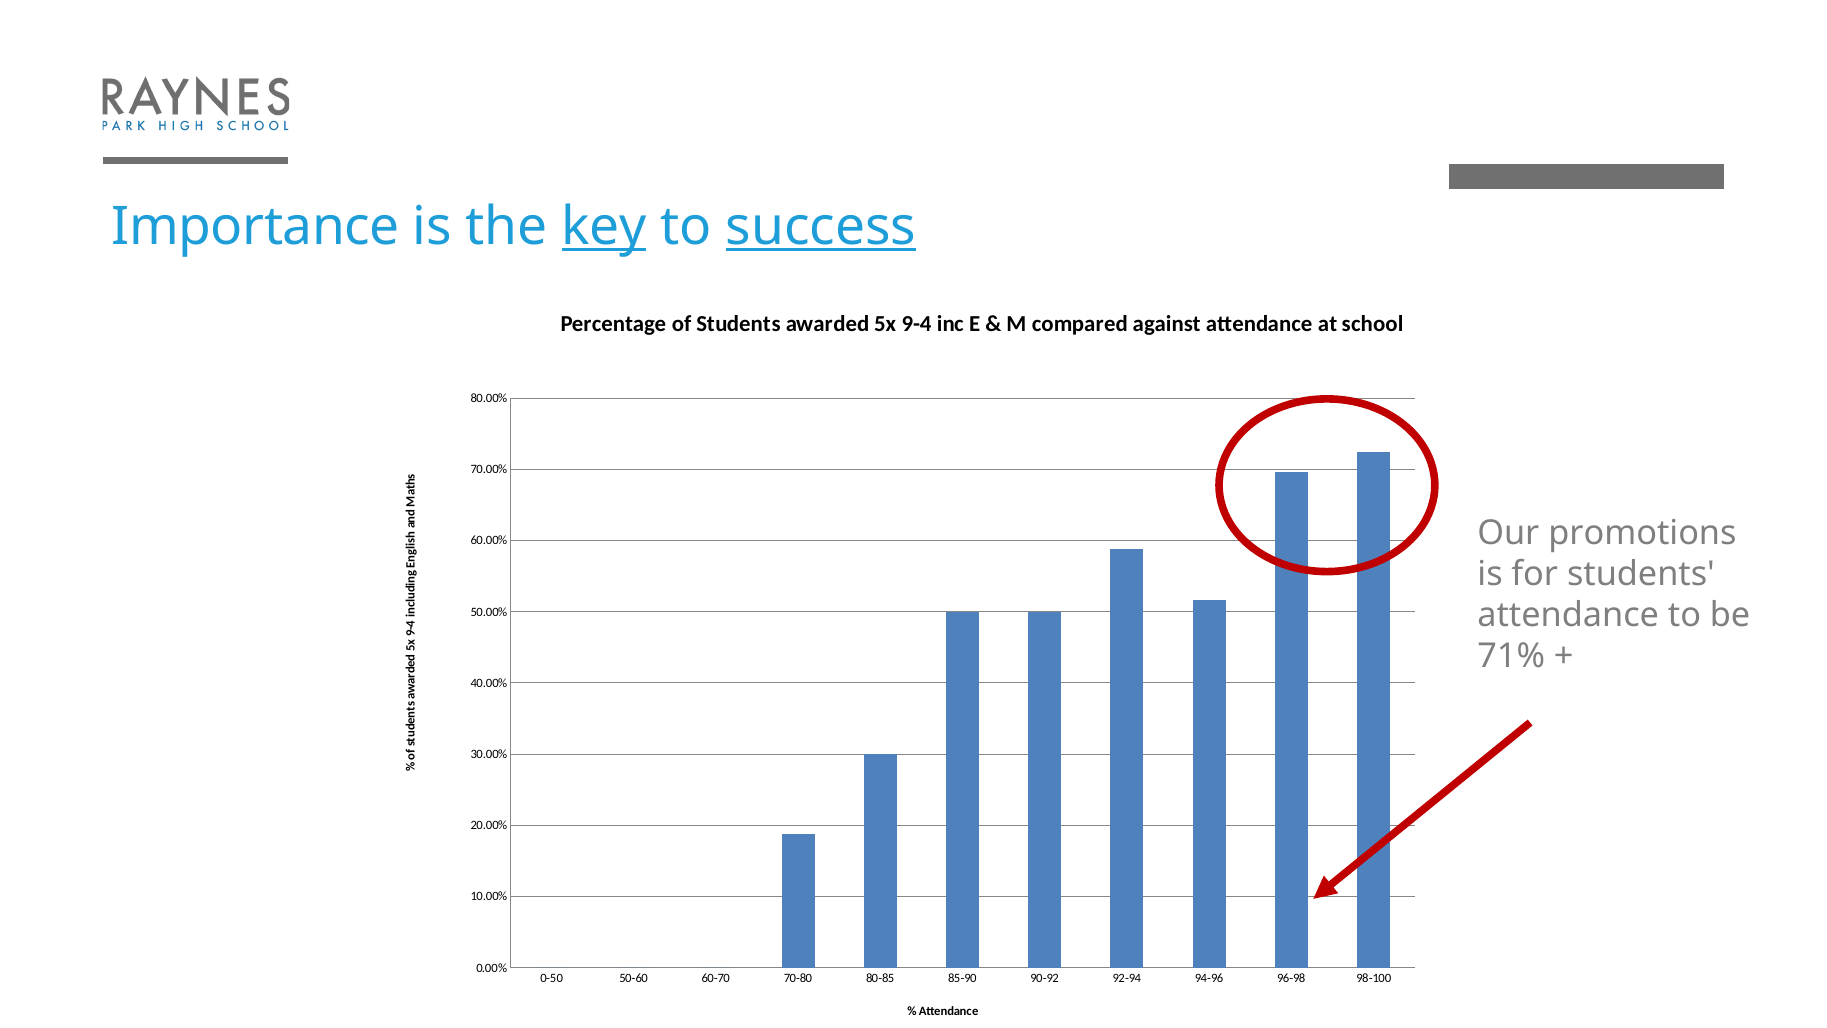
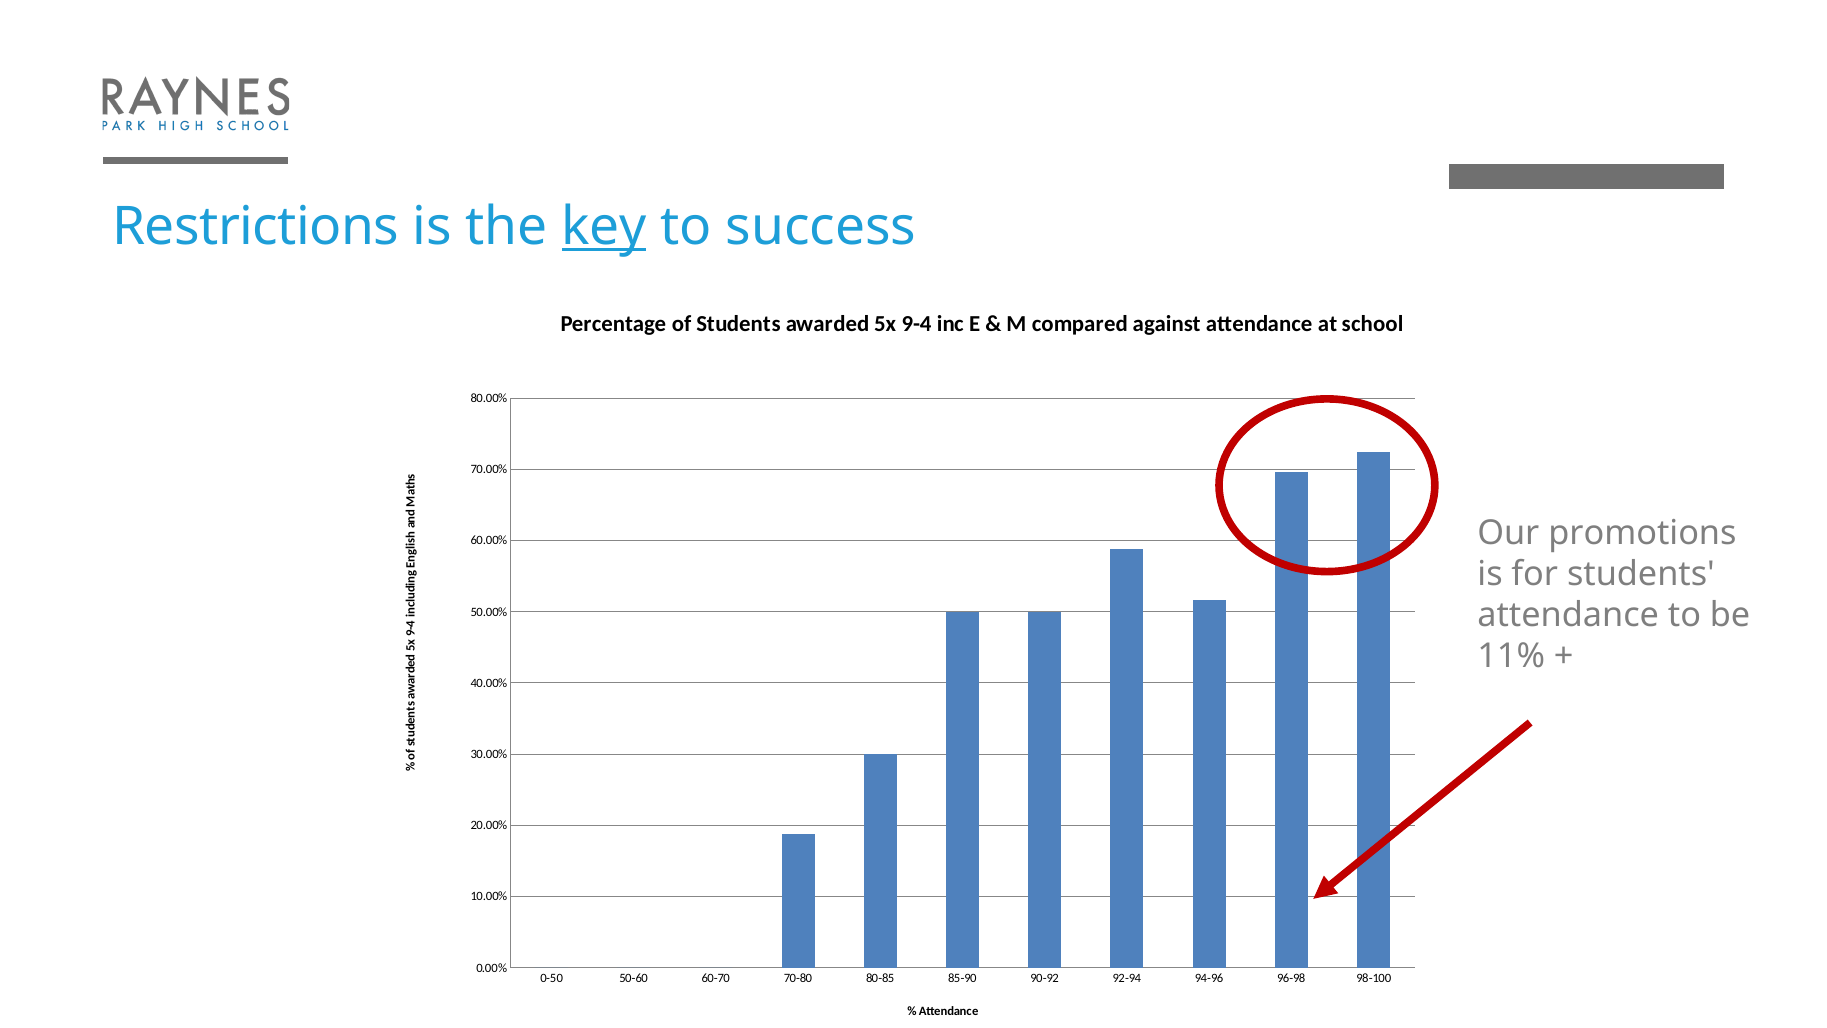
Importance: Importance -> Restrictions
success underline: present -> none
71%: 71% -> 11%
